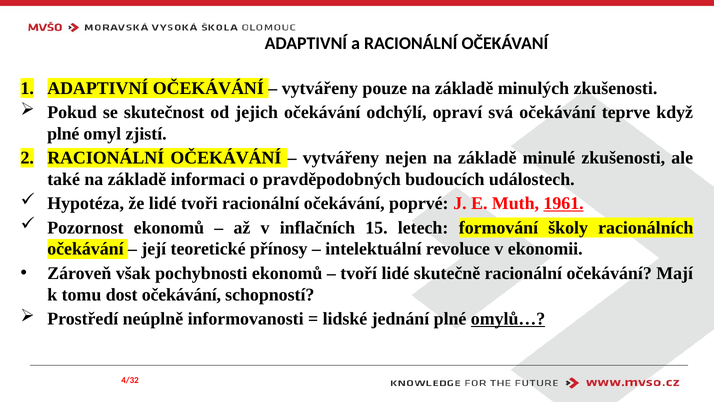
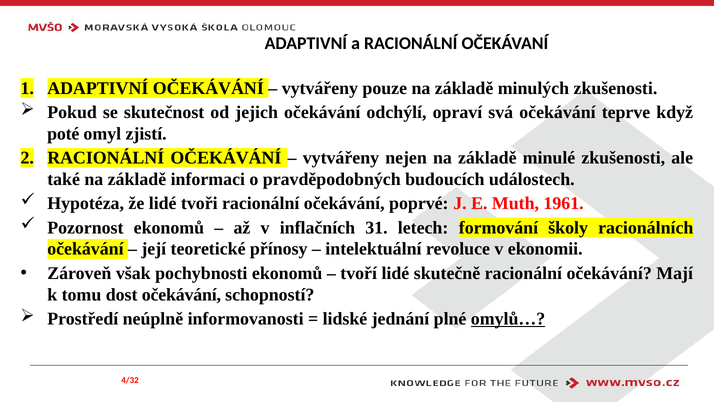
plné at (63, 134): plné -> poté
1961 underline: present -> none
15: 15 -> 31
